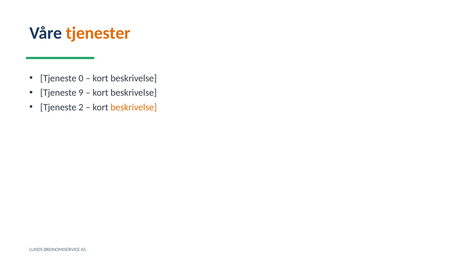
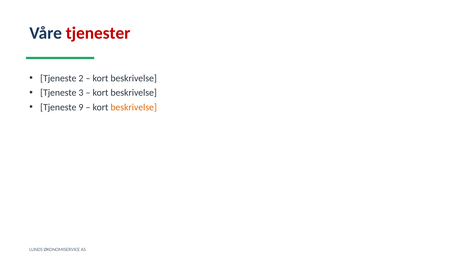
tjenester colour: orange -> red
0: 0 -> 2
9: 9 -> 3
2: 2 -> 9
